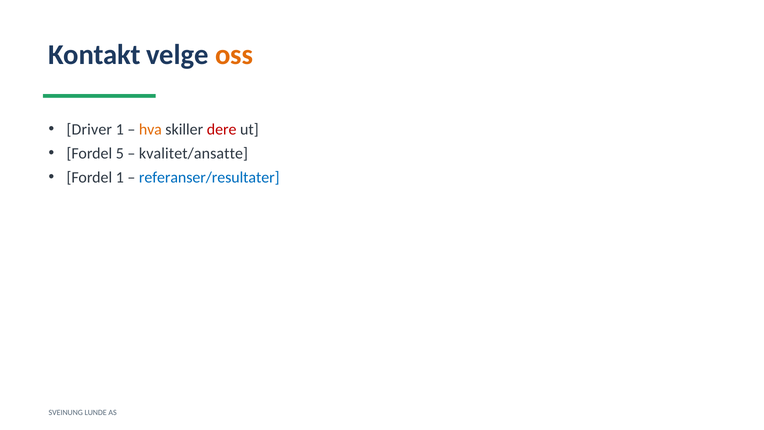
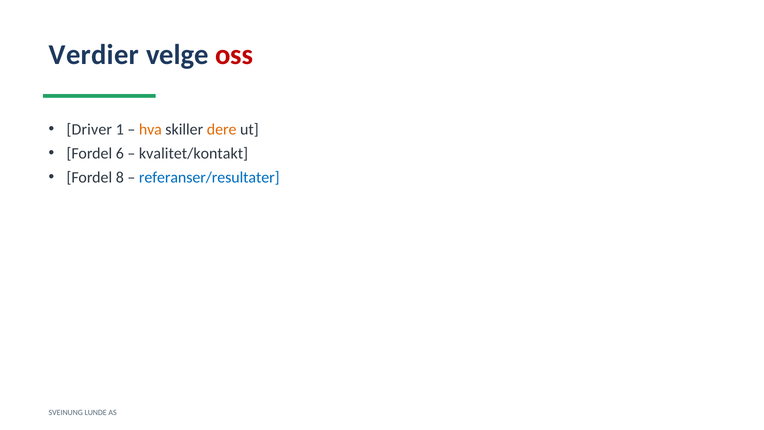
Kontakt: Kontakt -> Verdier
oss colour: orange -> red
dere colour: red -> orange
5: 5 -> 6
kvalitet/ansatte: kvalitet/ansatte -> kvalitet/kontakt
Fordel 1: 1 -> 8
